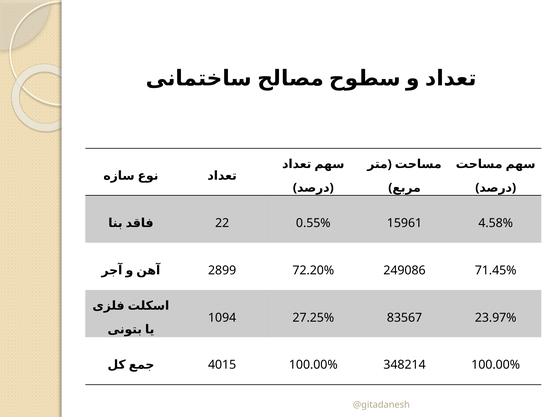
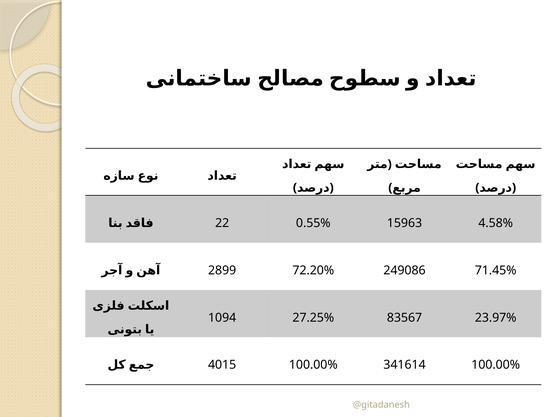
15961: 15961 -> 15963
348214: 348214 -> 341614
